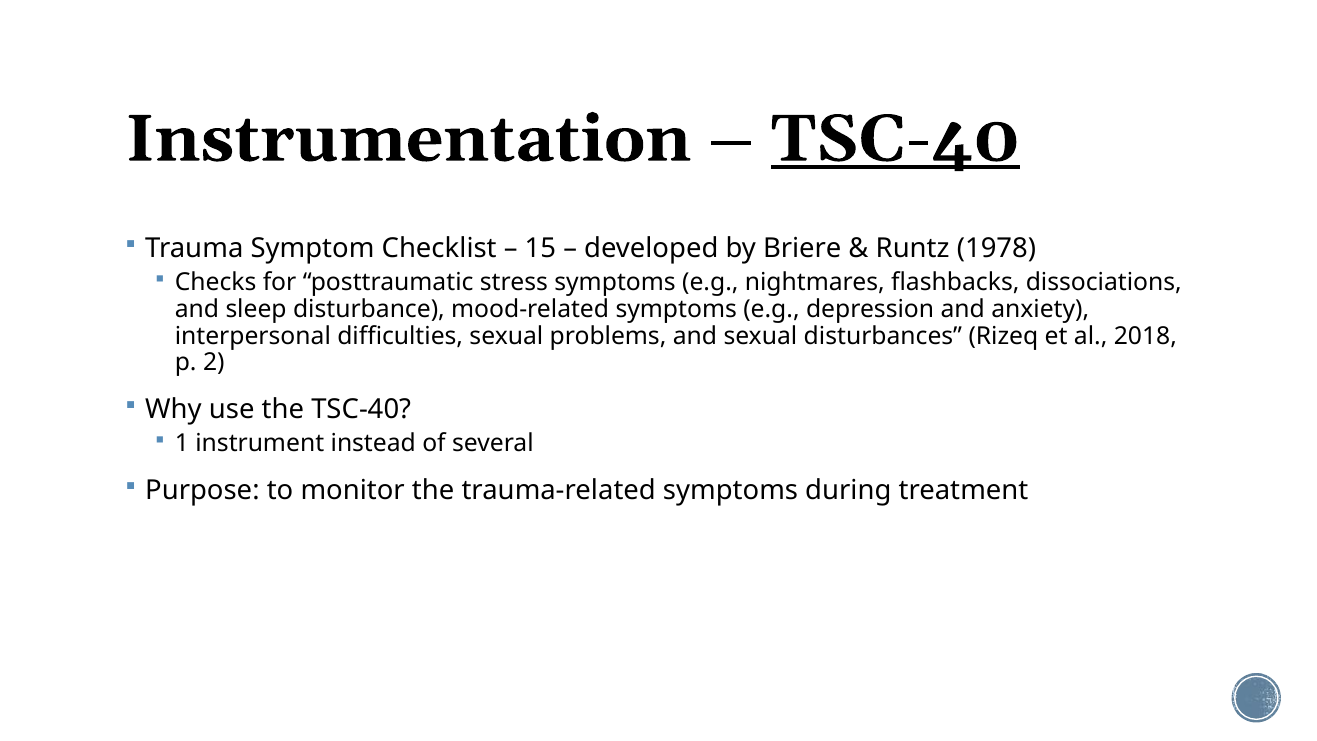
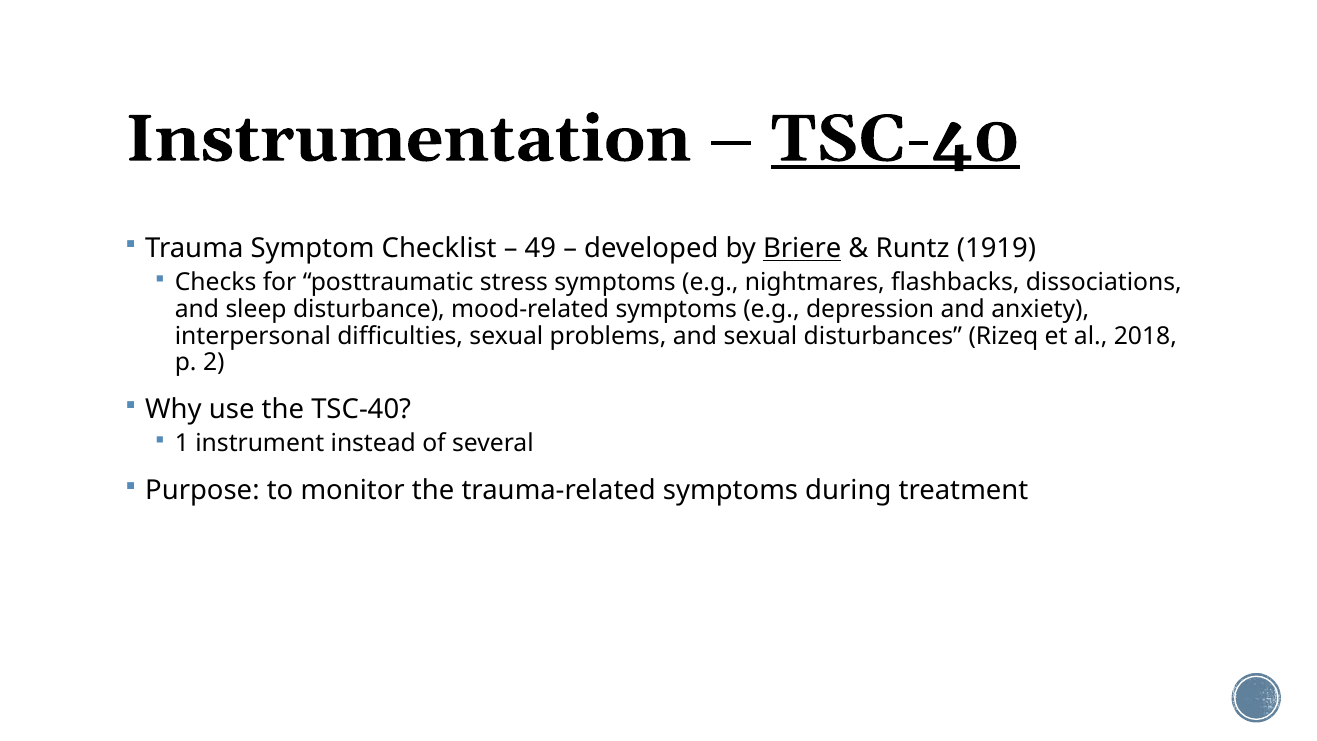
15: 15 -> 49
Briere underline: none -> present
1978: 1978 -> 1919
